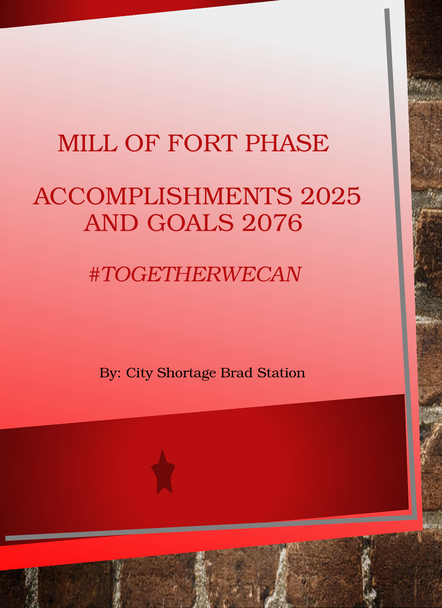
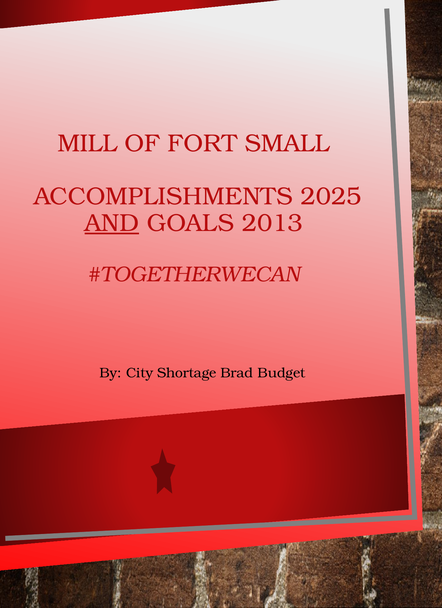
PHASE: PHASE -> SMALL
AND underline: none -> present
2076: 2076 -> 2013
Station: Station -> Budget
